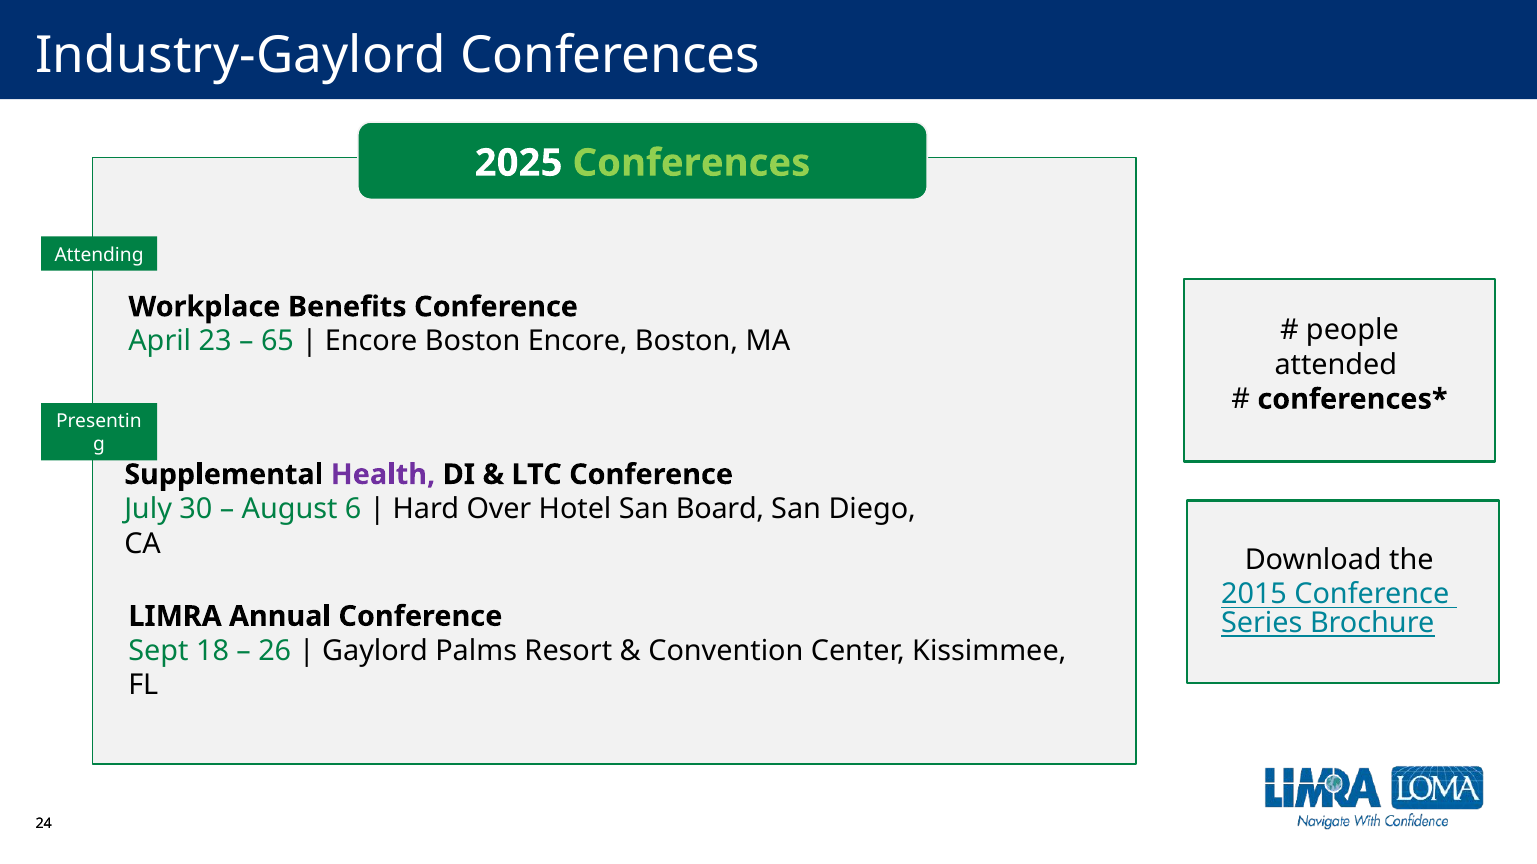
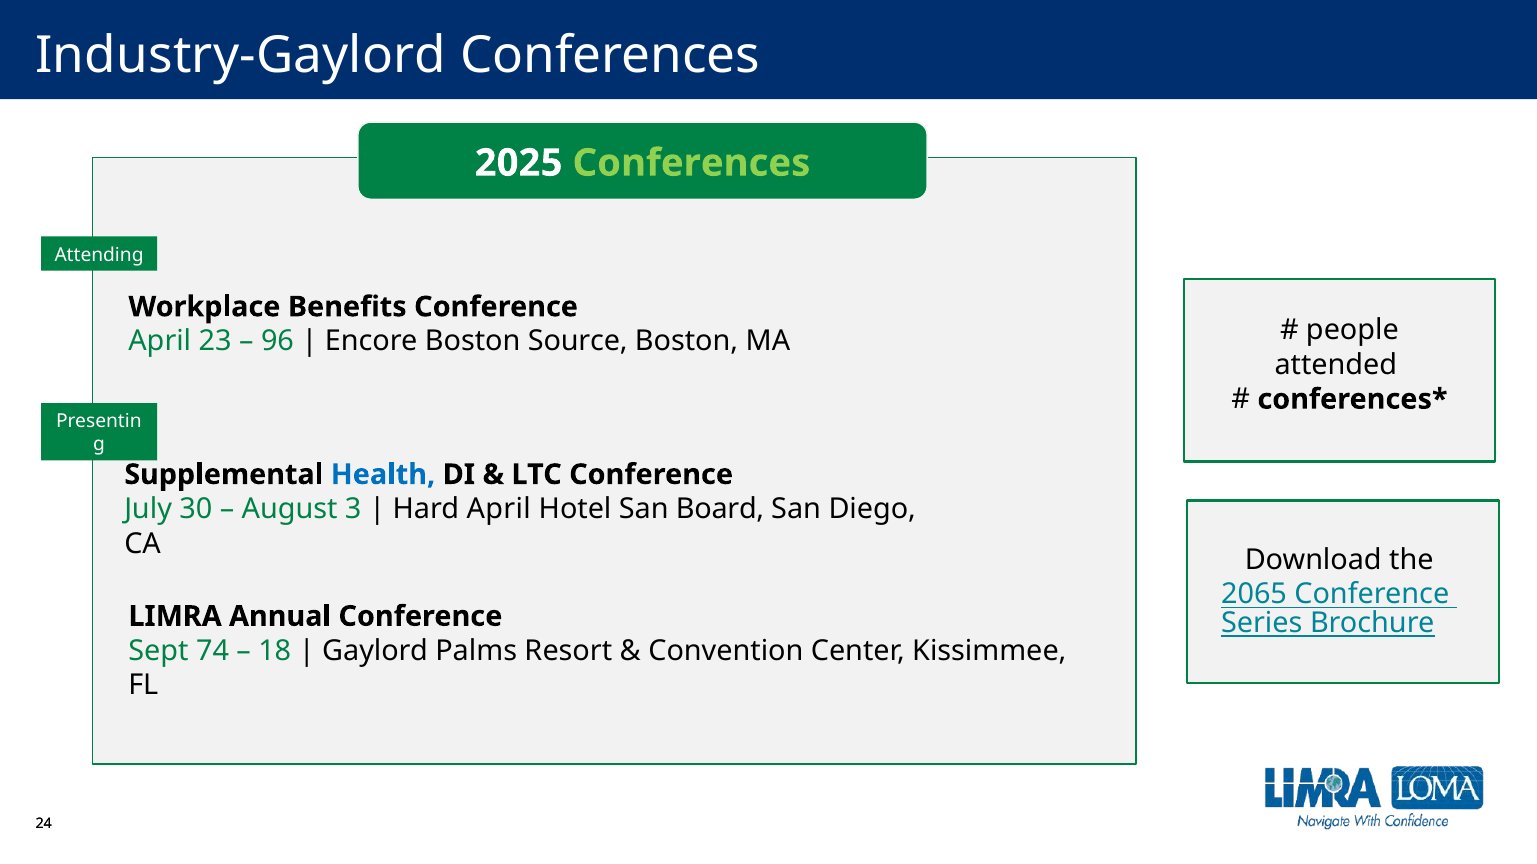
65: 65 -> 96
Boston Encore: Encore -> Source
Health colour: purple -> blue
6: 6 -> 3
Hard Over: Over -> April
2015: 2015 -> 2065
18: 18 -> 74
26: 26 -> 18
